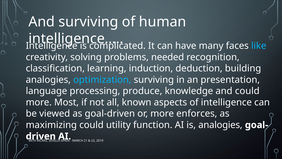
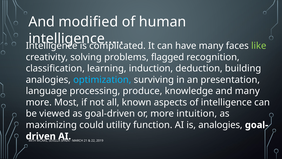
And surviving: surviving -> modified
like colour: light blue -> light green
needed: needed -> flagged
and could: could -> many
enforces: enforces -> intuition
